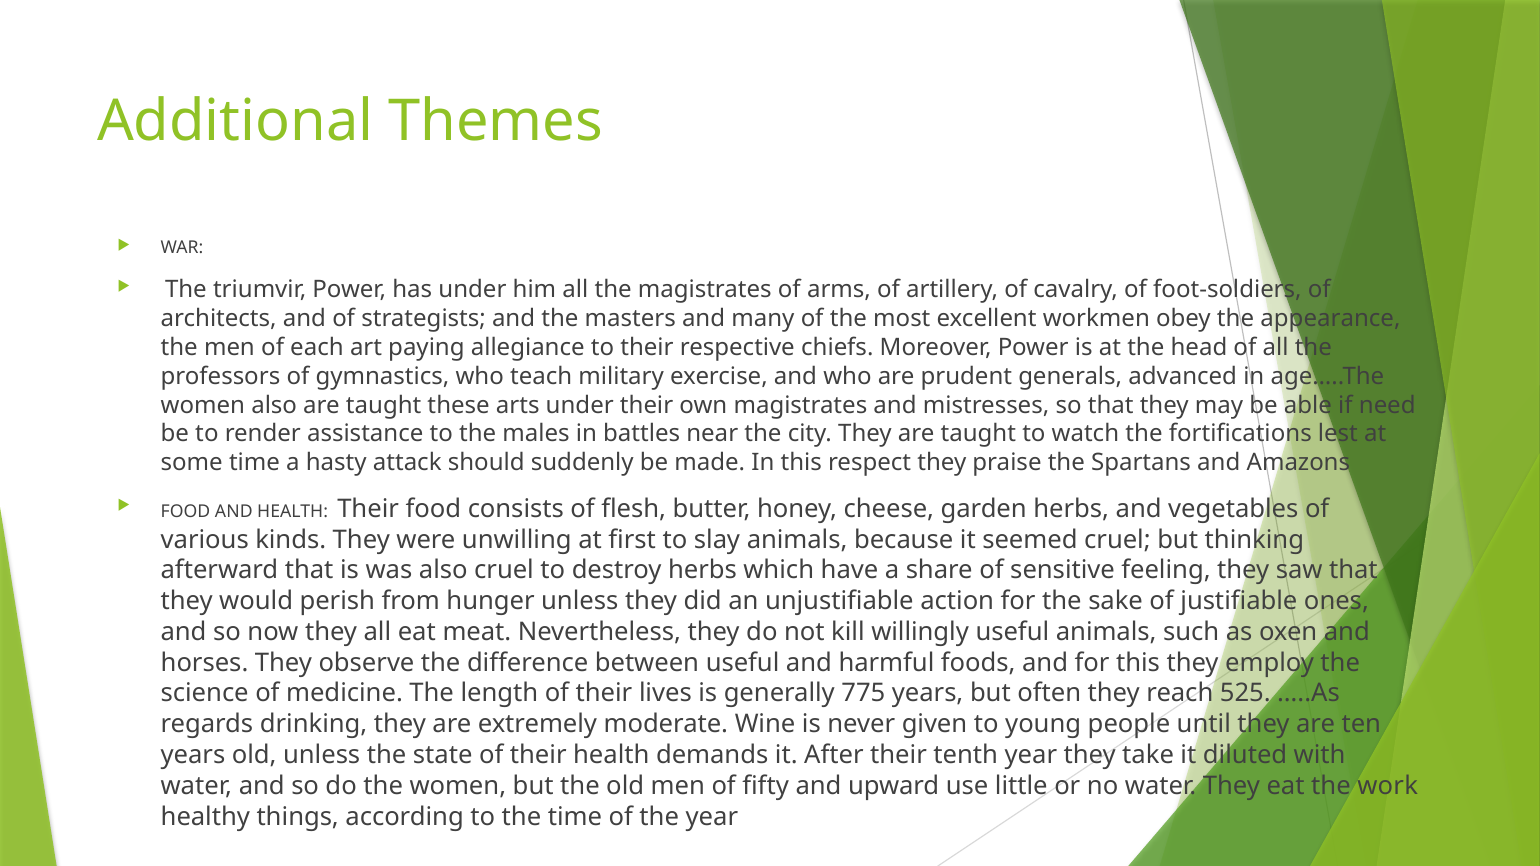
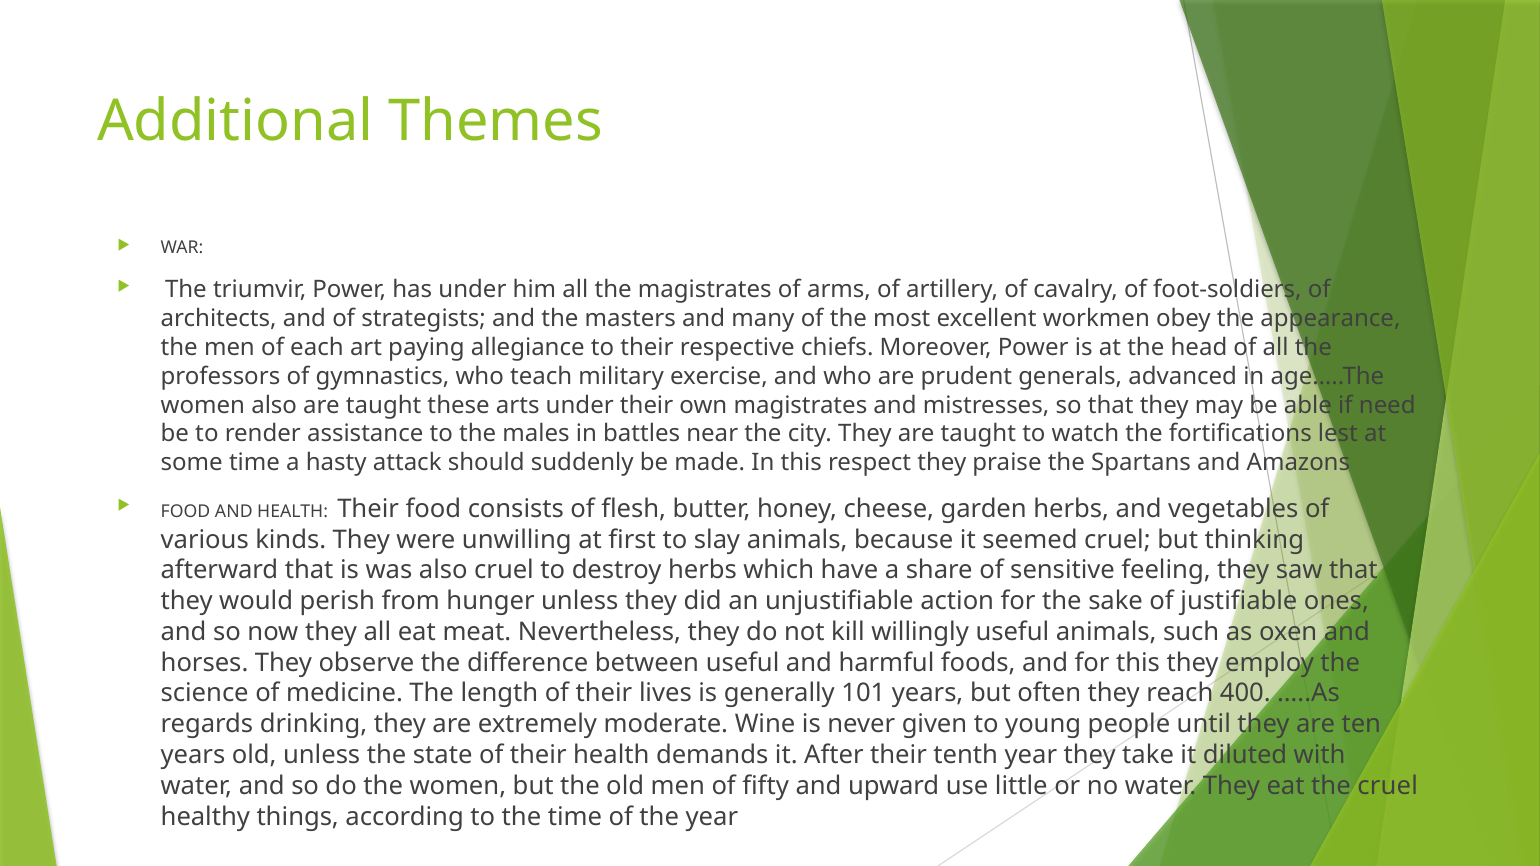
775: 775 -> 101
525: 525 -> 400
the work: work -> cruel
